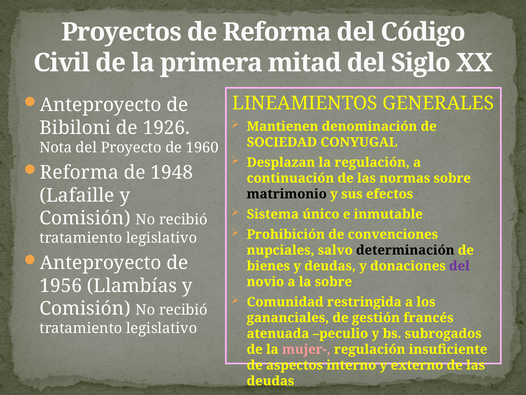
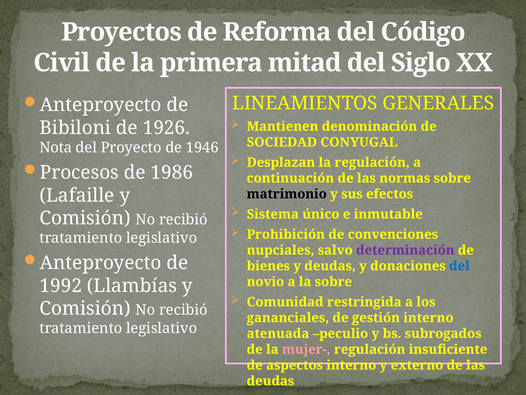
1960: 1960 -> 1946
Reforma at (79, 172): Reforma -> Procesos
1948: 1948 -> 1986
determinación colour: black -> purple
del at (459, 266) colour: purple -> blue
1956: 1956 -> 1992
gestión francés: francés -> interno
